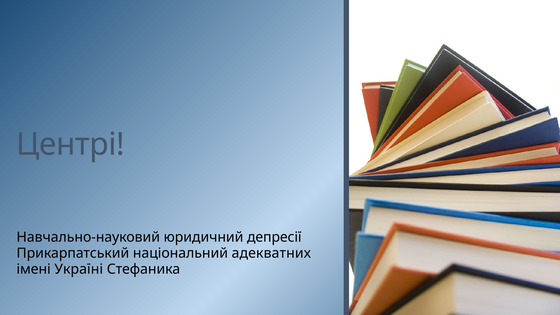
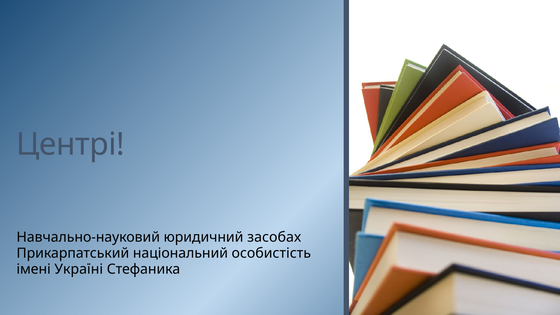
депресії: депресії -> засобах
адекватних: адекватних -> особистість
